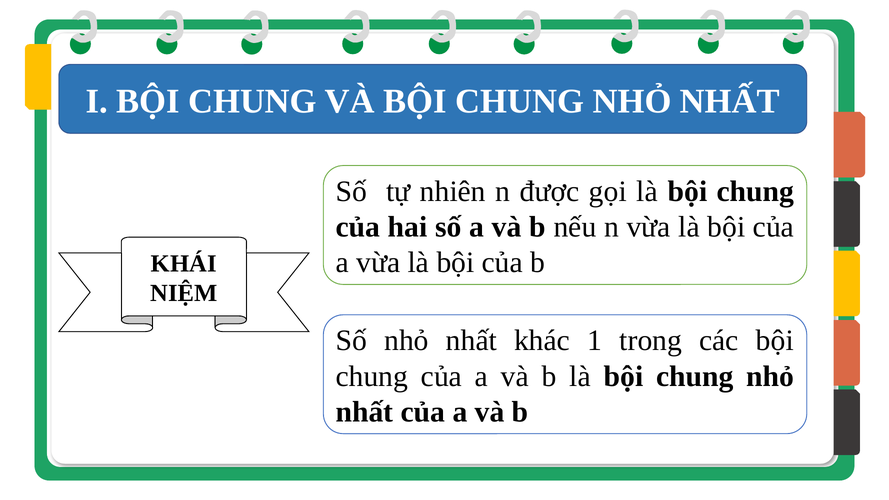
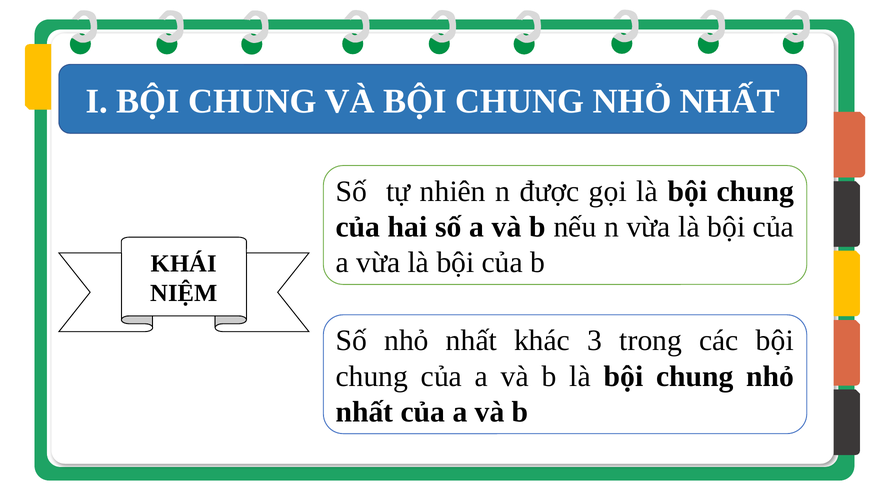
1: 1 -> 3
